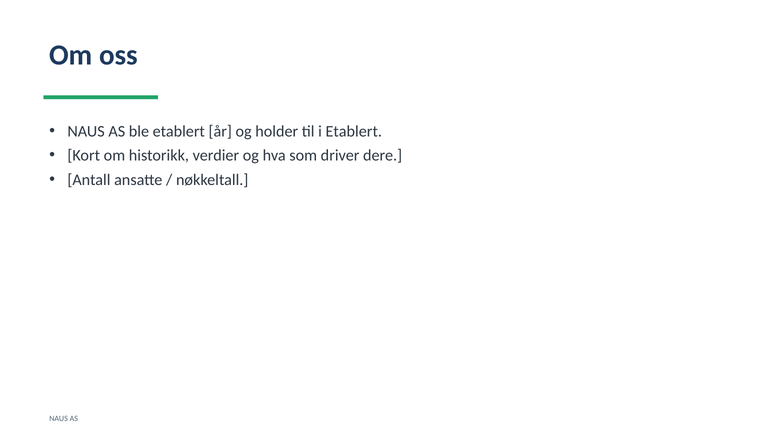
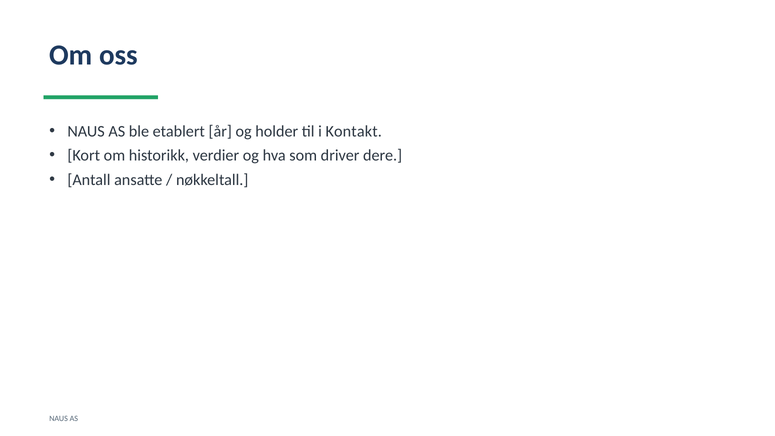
i Etablert: Etablert -> Kontakt
